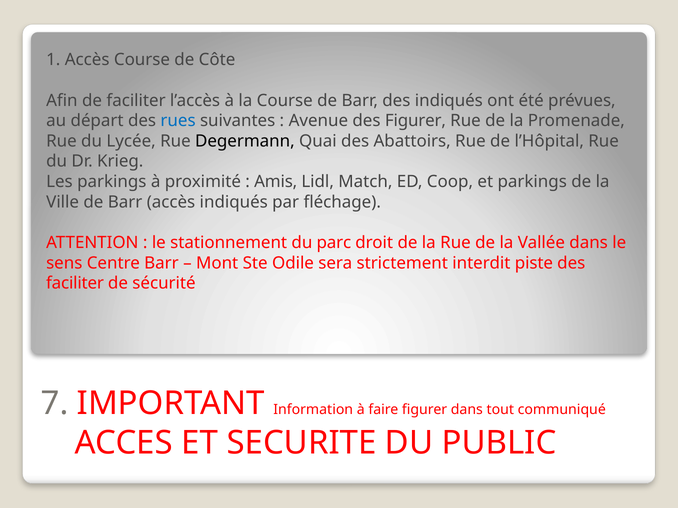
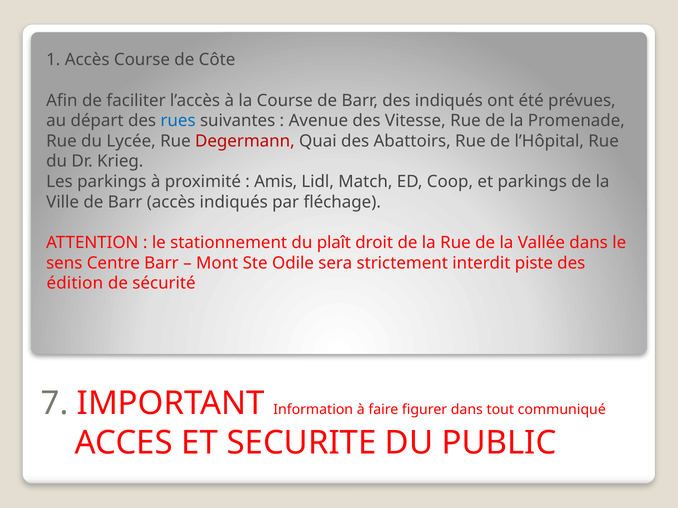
des Figurer: Figurer -> Vitesse
Degermann colour: black -> red
parc: parc -> plaît
faciliter at (75, 284): faciliter -> édition
